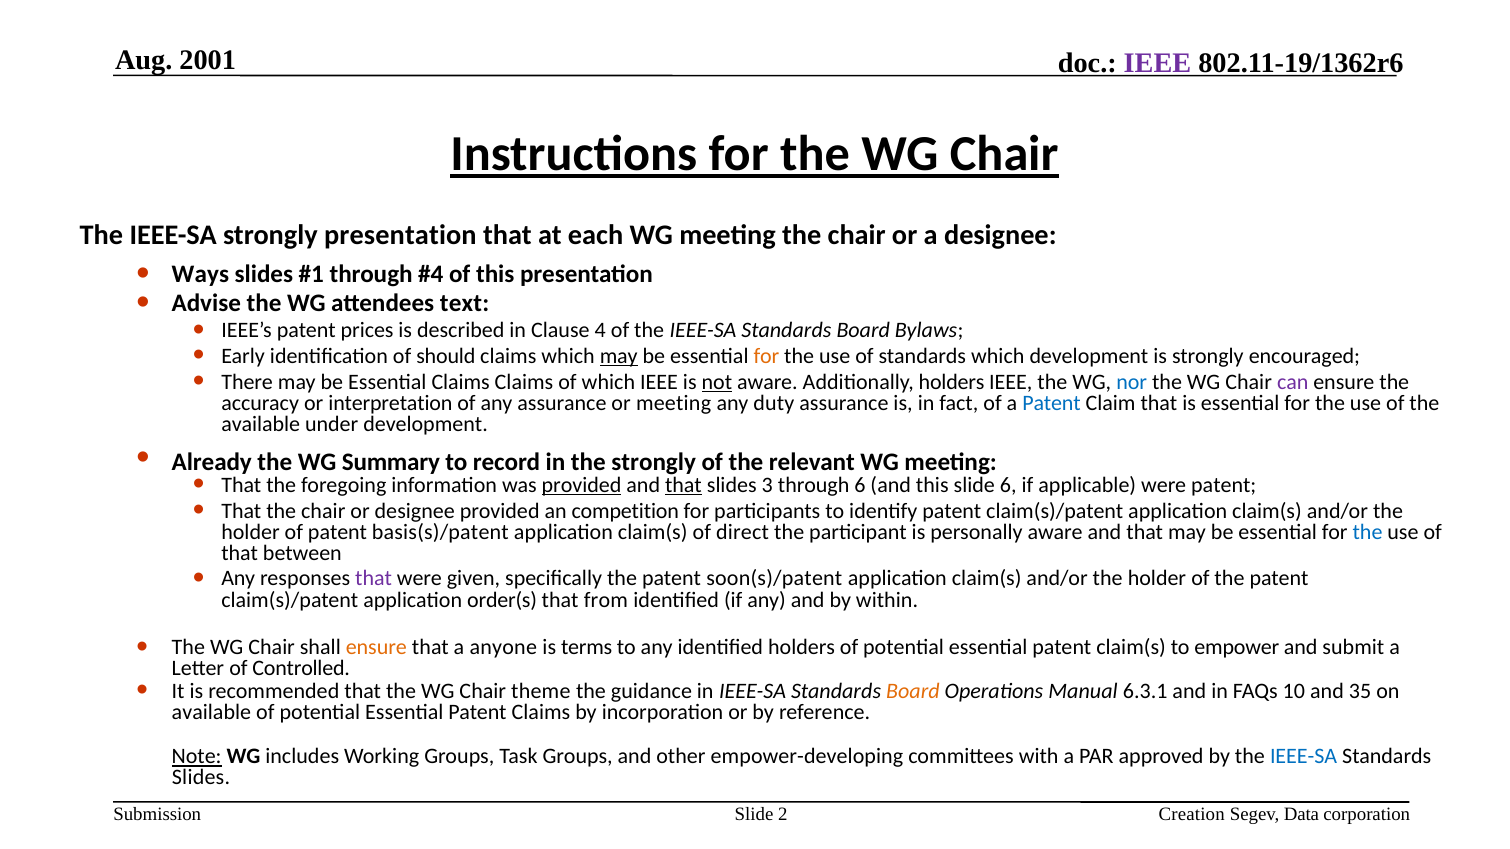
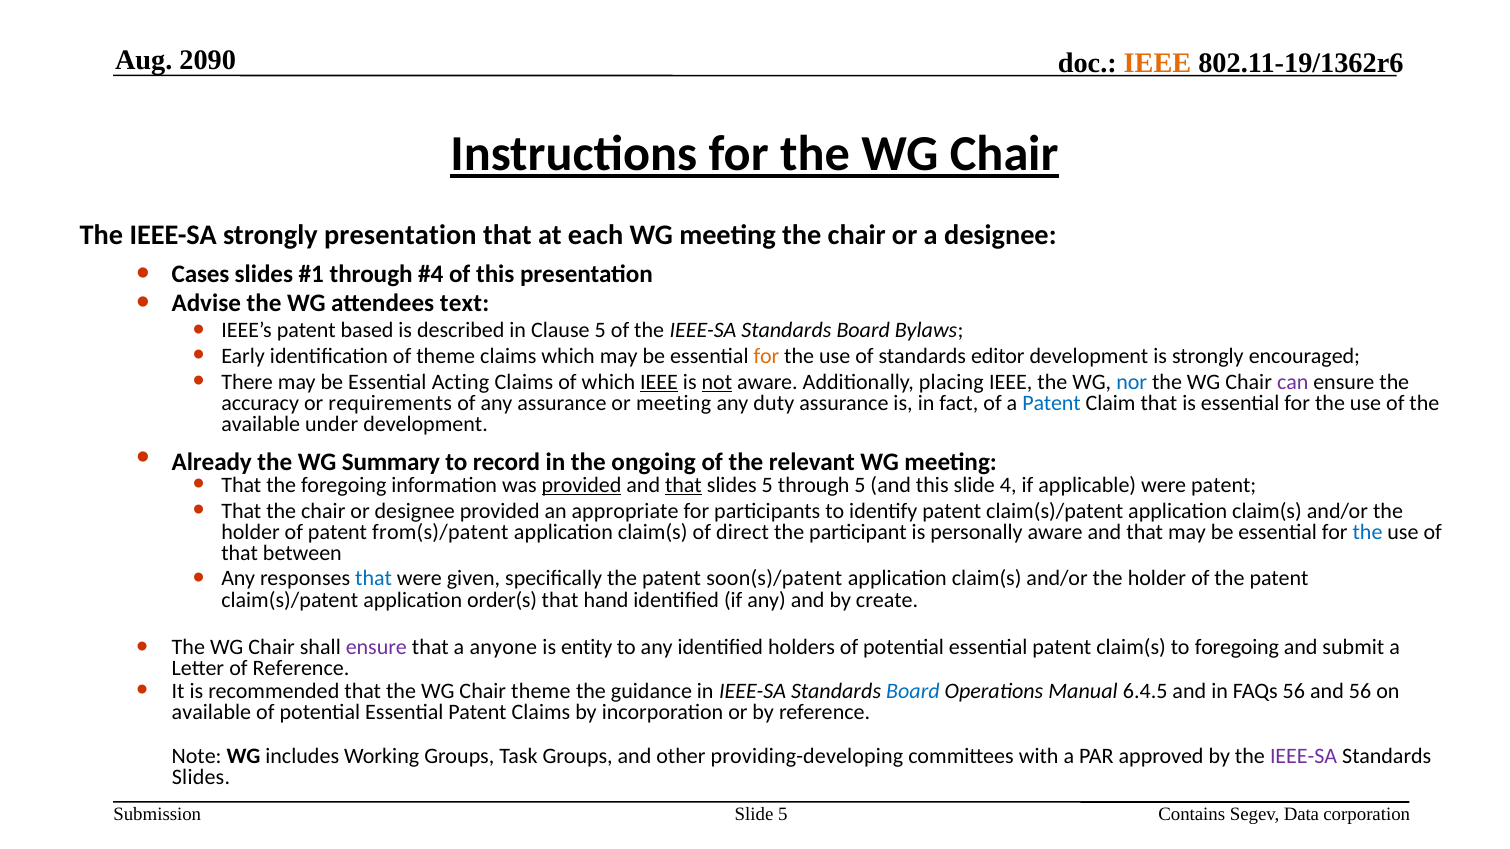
2001: 2001 -> 2090
IEEE at (1157, 63) colour: purple -> orange
Ways: Ways -> Cases
prices: prices -> based
Clause 4: 4 -> 5
of should: should -> theme
may at (619, 356) underline: present -> none
standards which: which -> editor
Essential Claims: Claims -> Acting
IEEE at (659, 383) underline: none -> present
Additionally holders: holders -> placing
interpretation: interpretation -> requirements
the strongly: strongly -> ongoing
slides 3: 3 -> 5
through 6: 6 -> 5
slide 6: 6 -> 4
competition: competition -> appropriate
basis(s)/patent: basis(s)/patent -> from(s)/patent
that at (374, 579) colour: purple -> blue
from: from -> hand
within: within -> create
ensure at (376, 648) colour: orange -> purple
terms: terms -> entity
to empower: empower -> foregoing
of Controlled: Controlled -> Reference
Board at (913, 691) colour: orange -> blue
6.3.1: 6.3.1 -> 6.4.5
FAQs 10: 10 -> 56
and 35: 35 -> 56
Note underline: present -> none
empower-developing: empower-developing -> providing-developing
IEEE-SA at (1304, 757) colour: blue -> purple
Slide 2: 2 -> 5
Creation: Creation -> Contains
